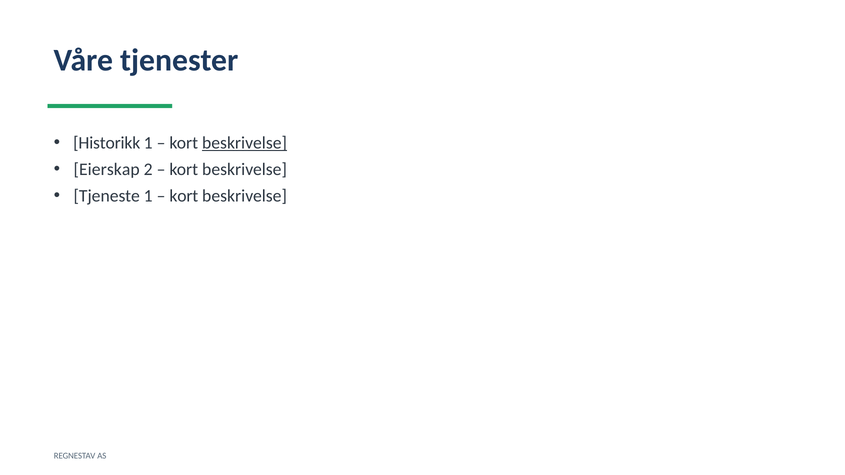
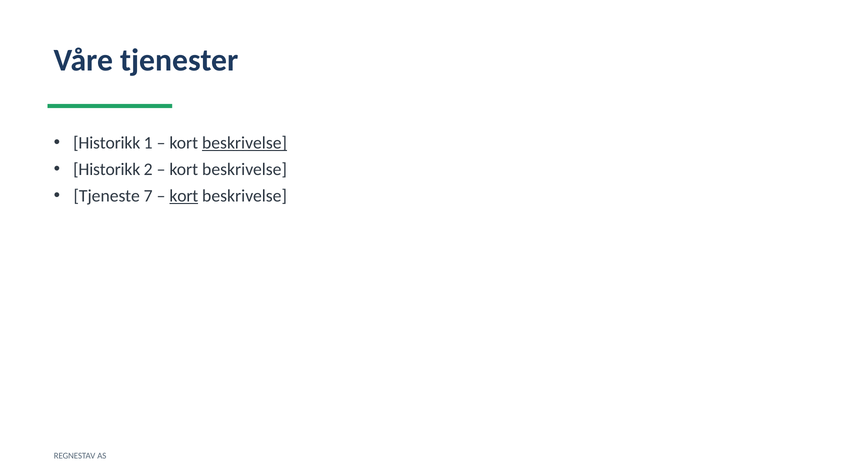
Eierskap at (107, 170): Eierskap -> Historikk
Tjeneste 1: 1 -> 7
kort at (184, 196) underline: none -> present
